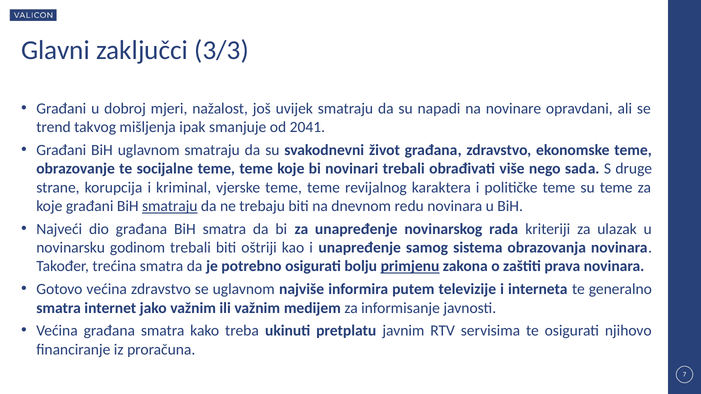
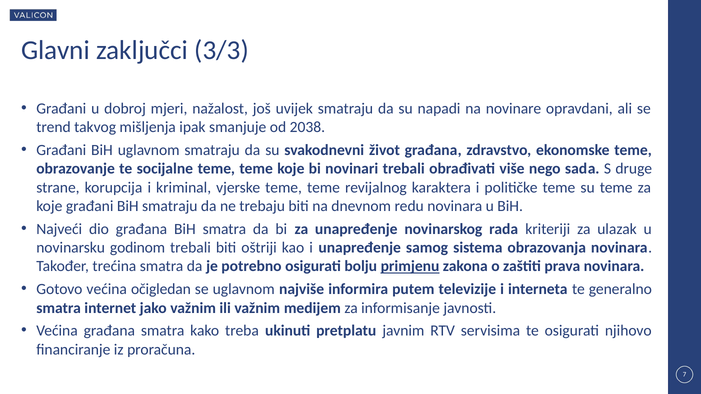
2041: 2041 -> 2038
smatraju at (170, 206) underline: present -> none
većina zdravstvo: zdravstvo -> očigledan
